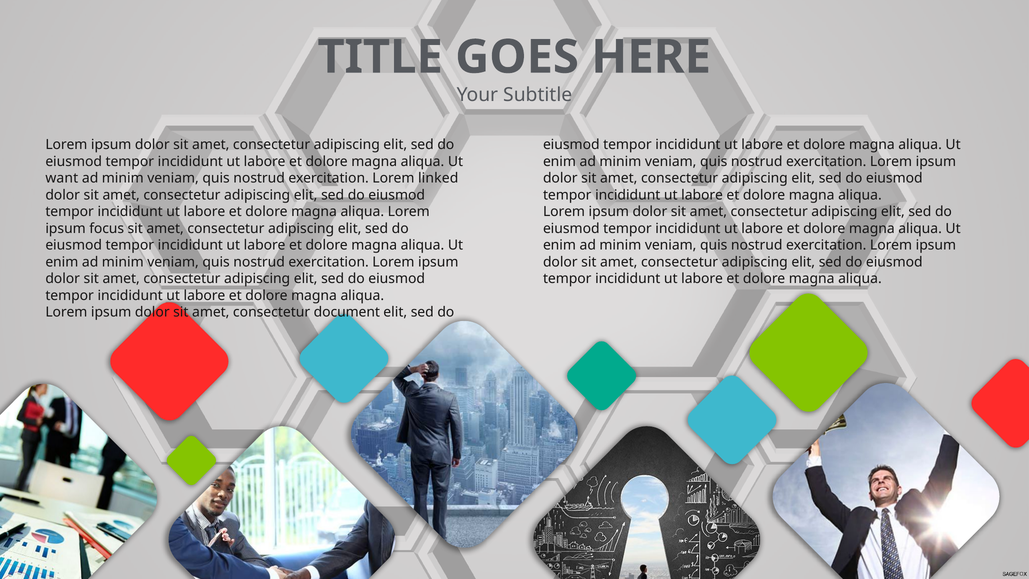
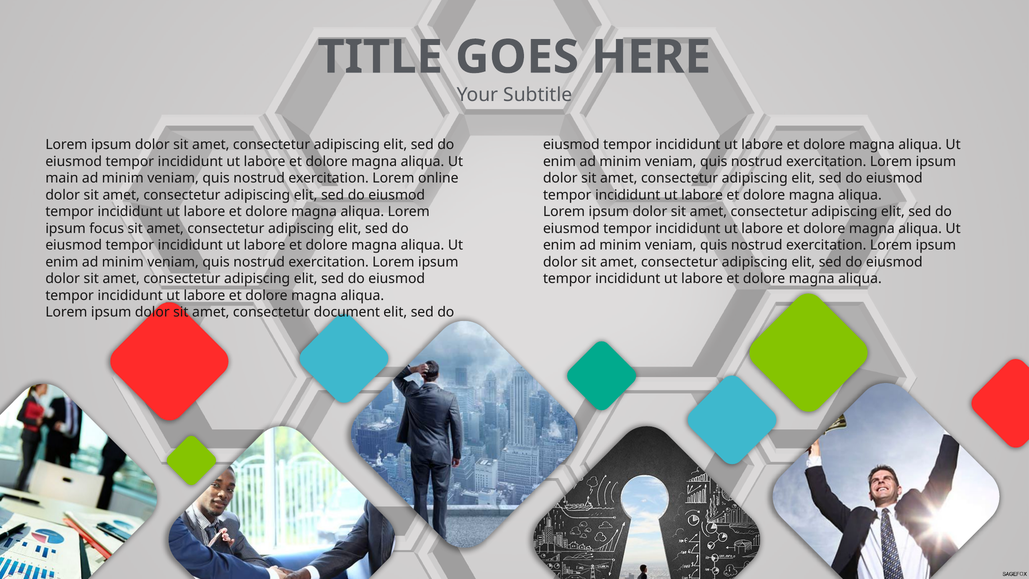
want: want -> main
linked: linked -> online
